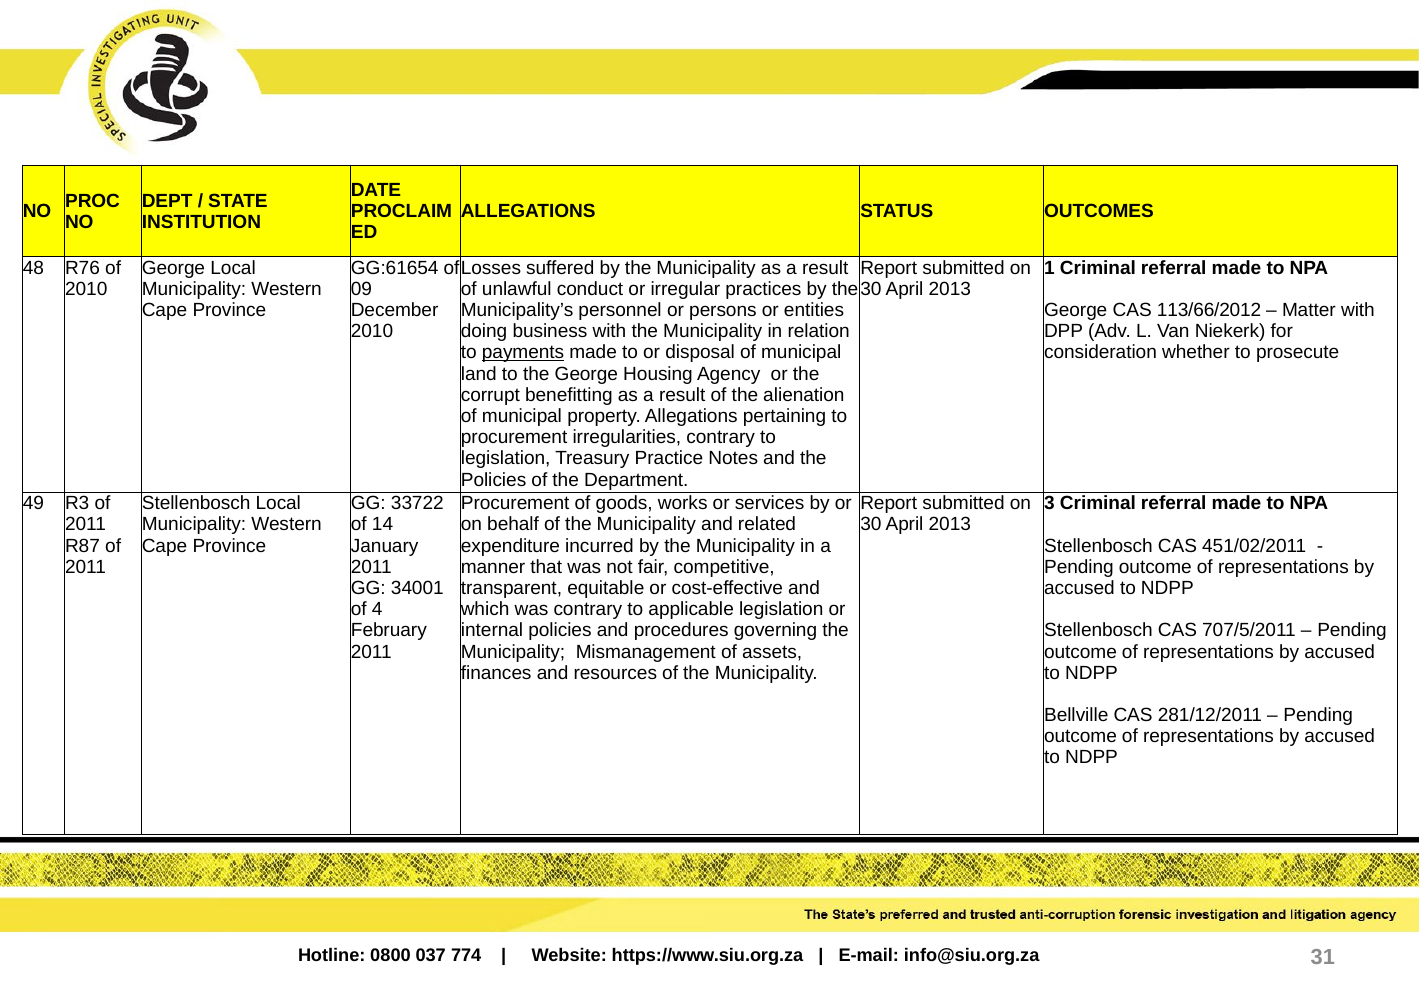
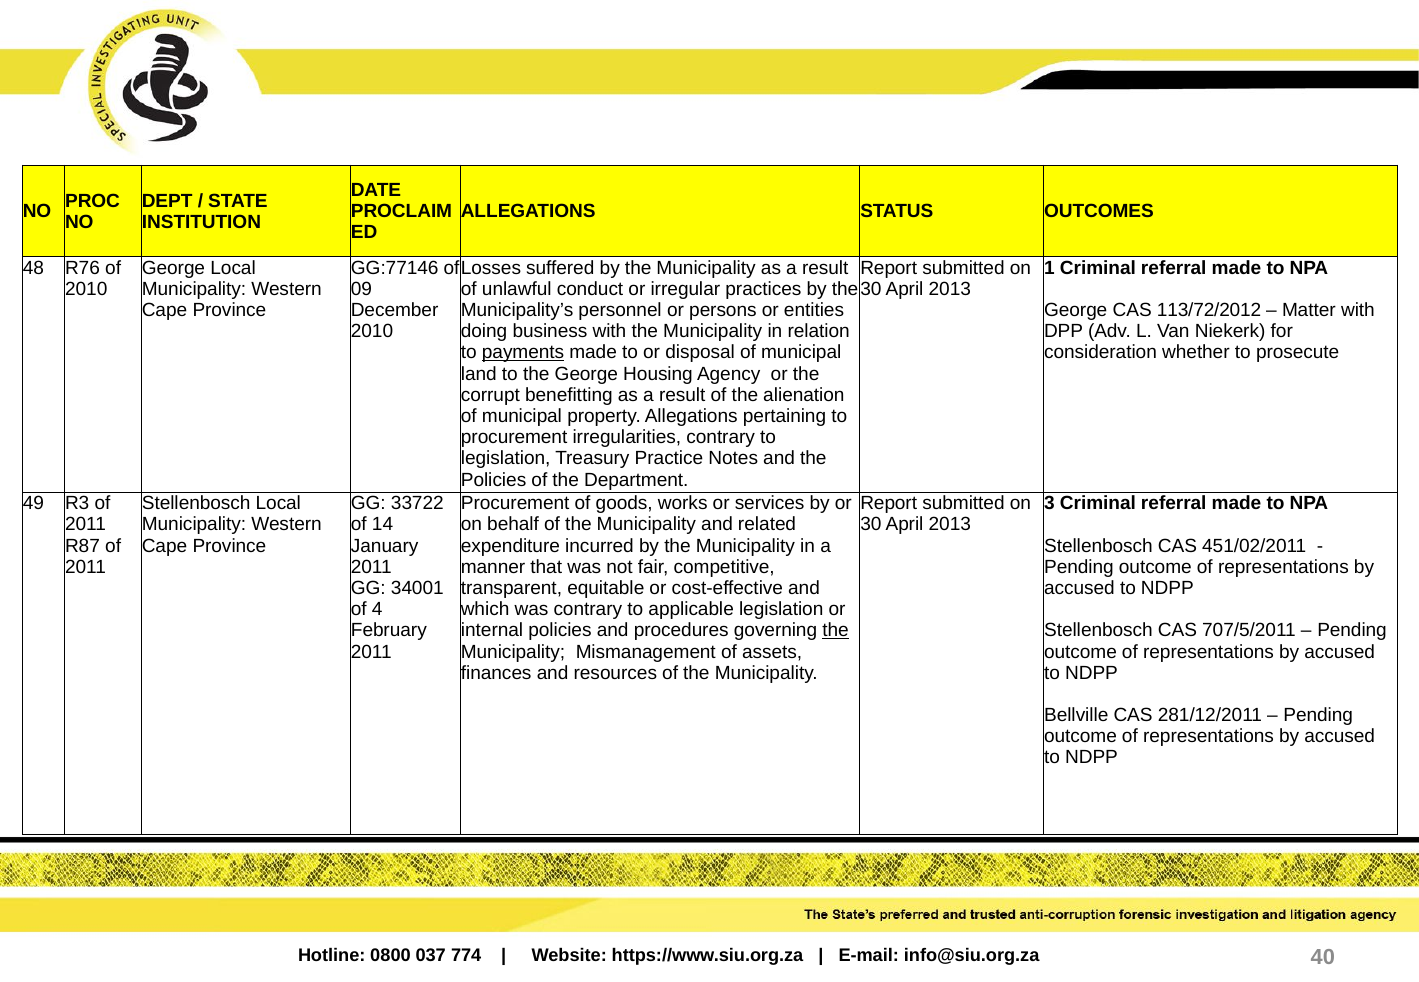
GG:61654: GG:61654 -> GG:77146
113/66/2012: 113/66/2012 -> 113/72/2012
the at (836, 631) underline: none -> present
31: 31 -> 40
